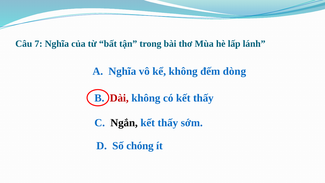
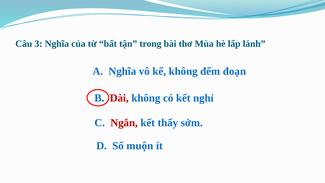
7: 7 -> 3
dòng: dòng -> đoạn
có kết thấy: thấy -> nghỉ
Ngắn colour: black -> red
chóng: chóng -> muộn
